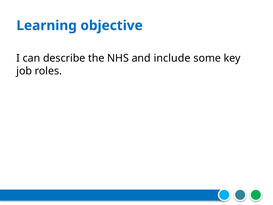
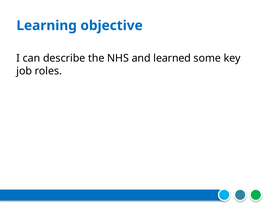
include: include -> learned
